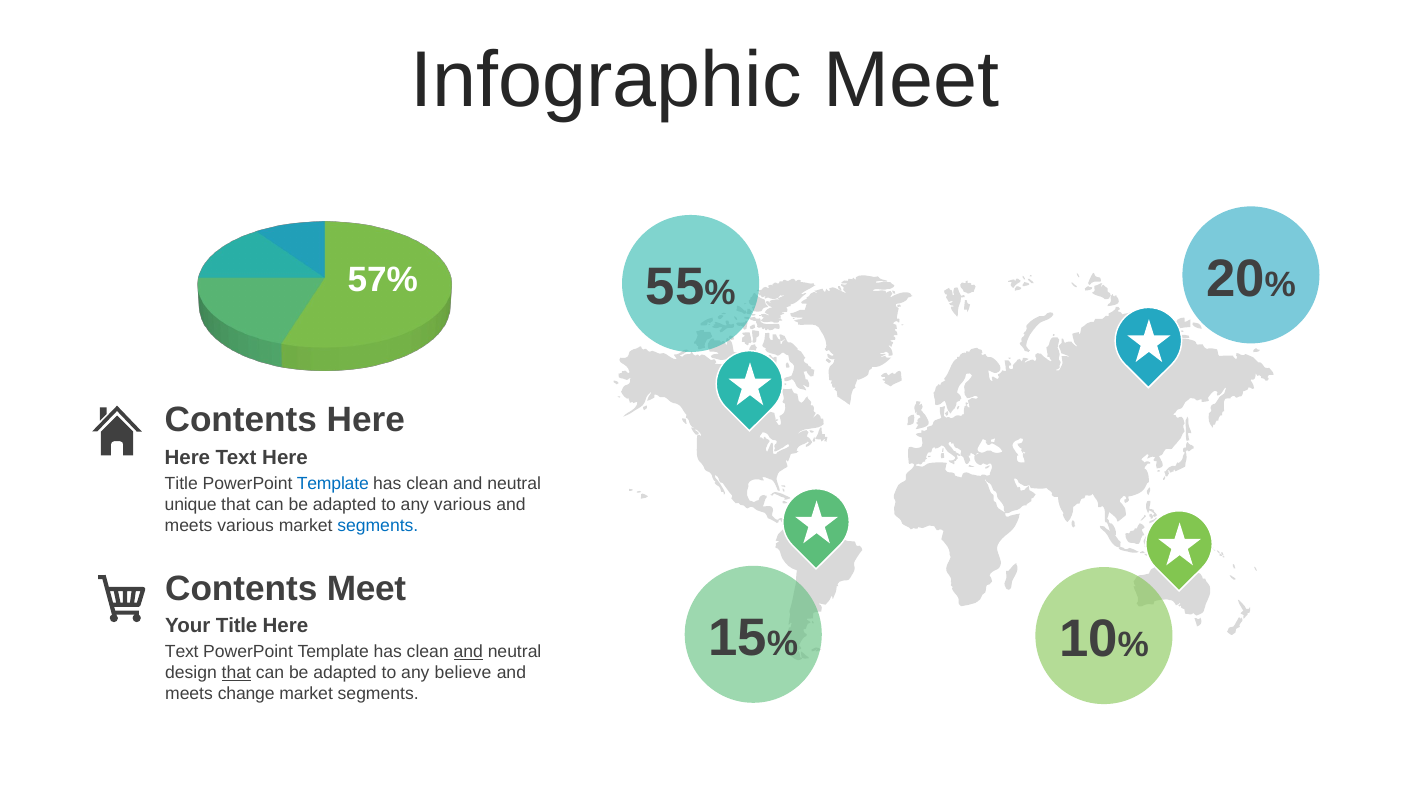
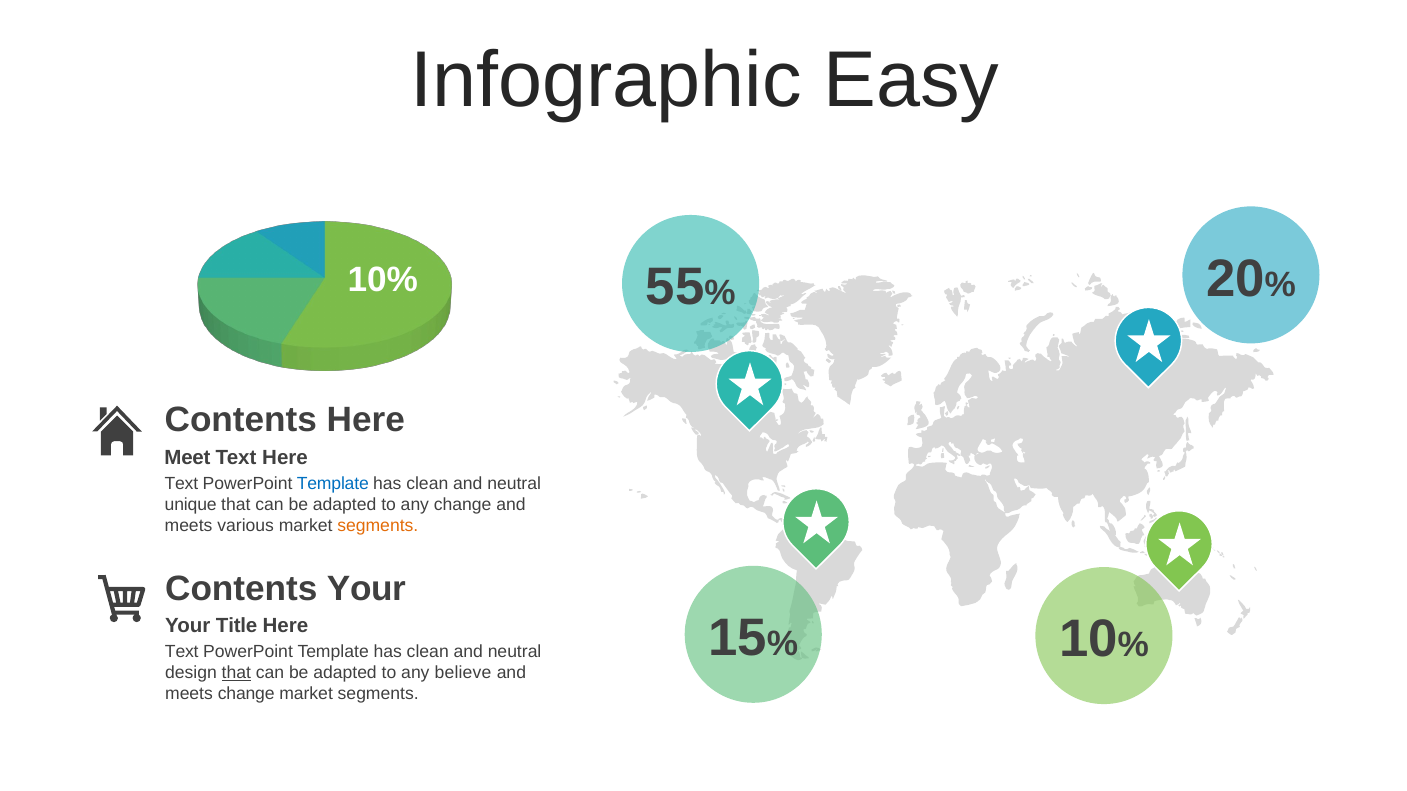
Infographic Meet: Meet -> Easy
57%: 57% -> 10%
Here at (187, 458): Here -> Meet
Title at (181, 484): Title -> Text
any various: various -> change
segments at (378, 526) colour: blue -> orange
Contents Meet: Meet -> Your
and at (468, 652) underline: present -> none
